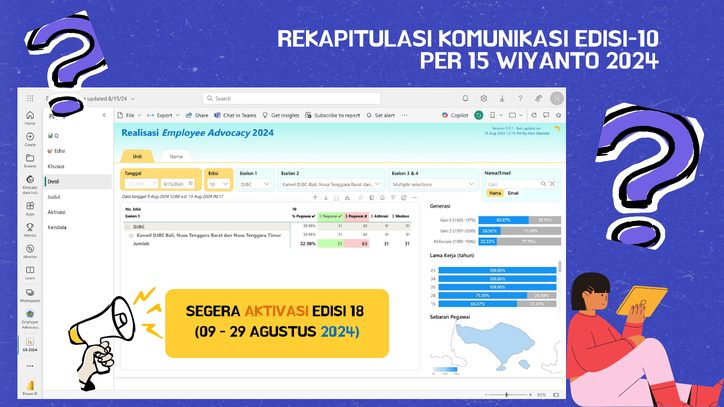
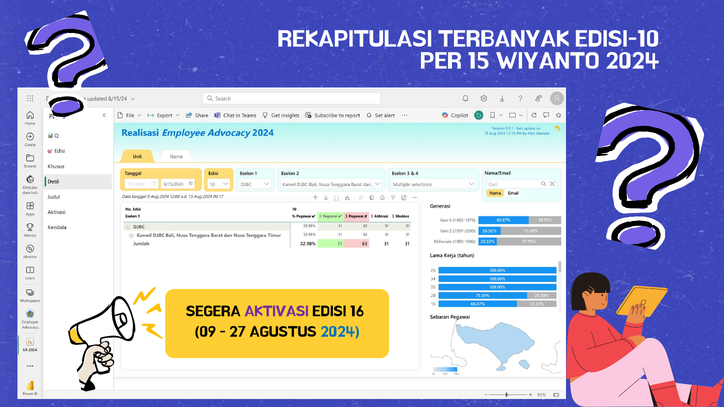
KOMUNIKASI: KOMUNIKASI -> TERBANYAK
AKTIVASI colour: orange -> purple
18: 18 -> 16
29: 29 -> 27
